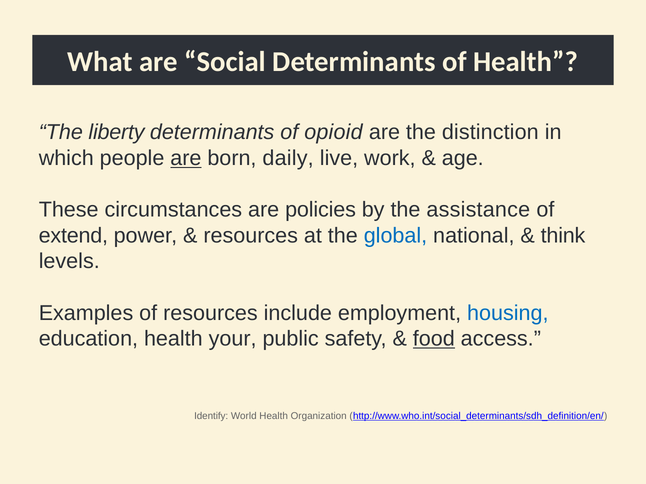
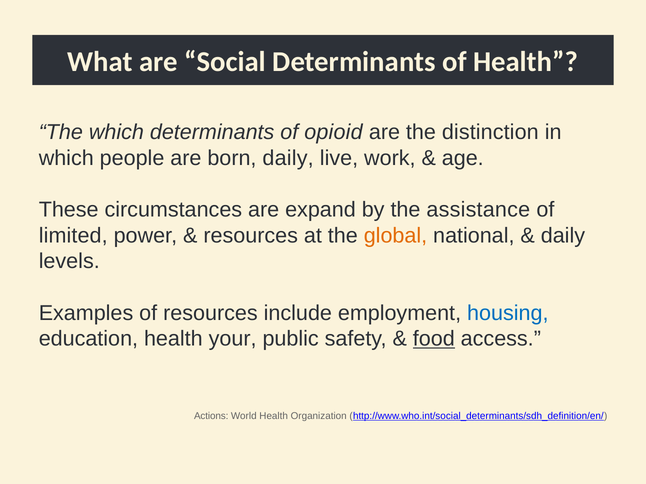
The liberty: liberty -> which
are at (186, 158) underline: present -> none
policies: policies -> expand
extend: extend -> limited
global colour: blue -> orange
think at (563, 236): think -> daily
Identify: Identify -> Actions
